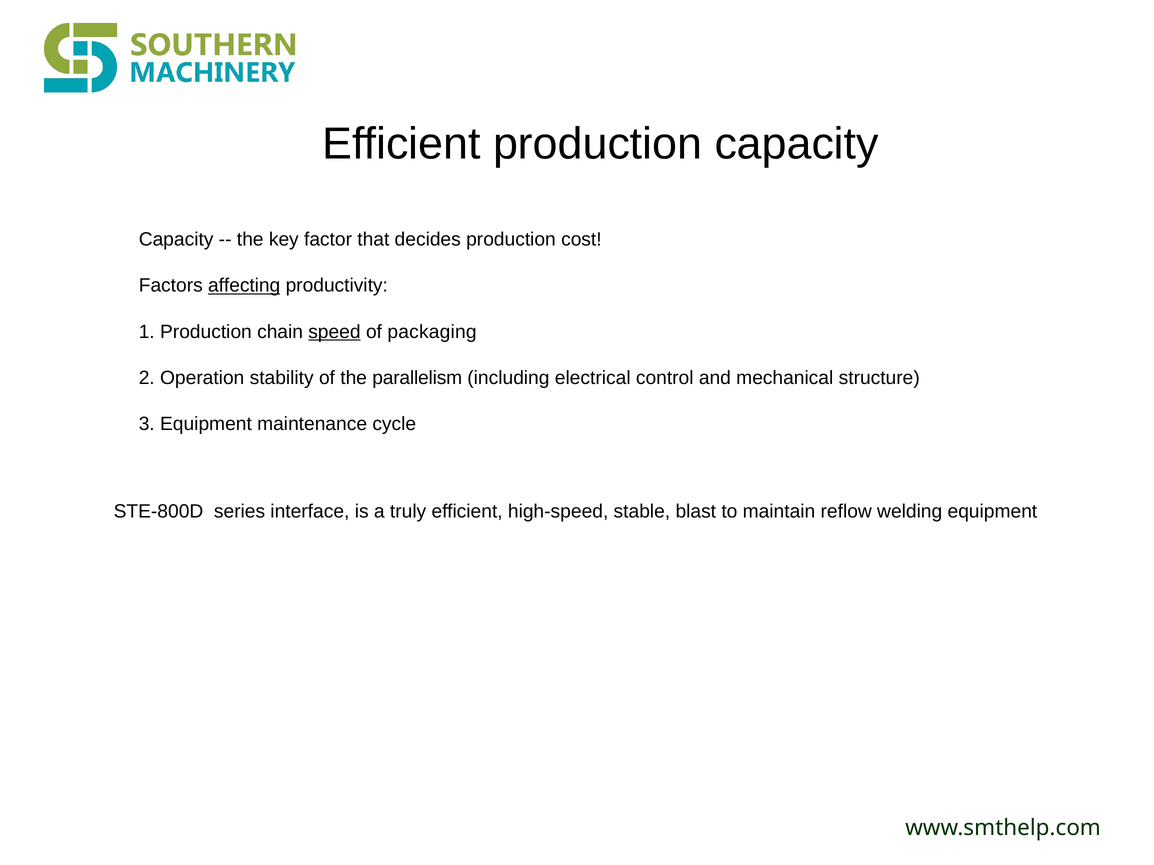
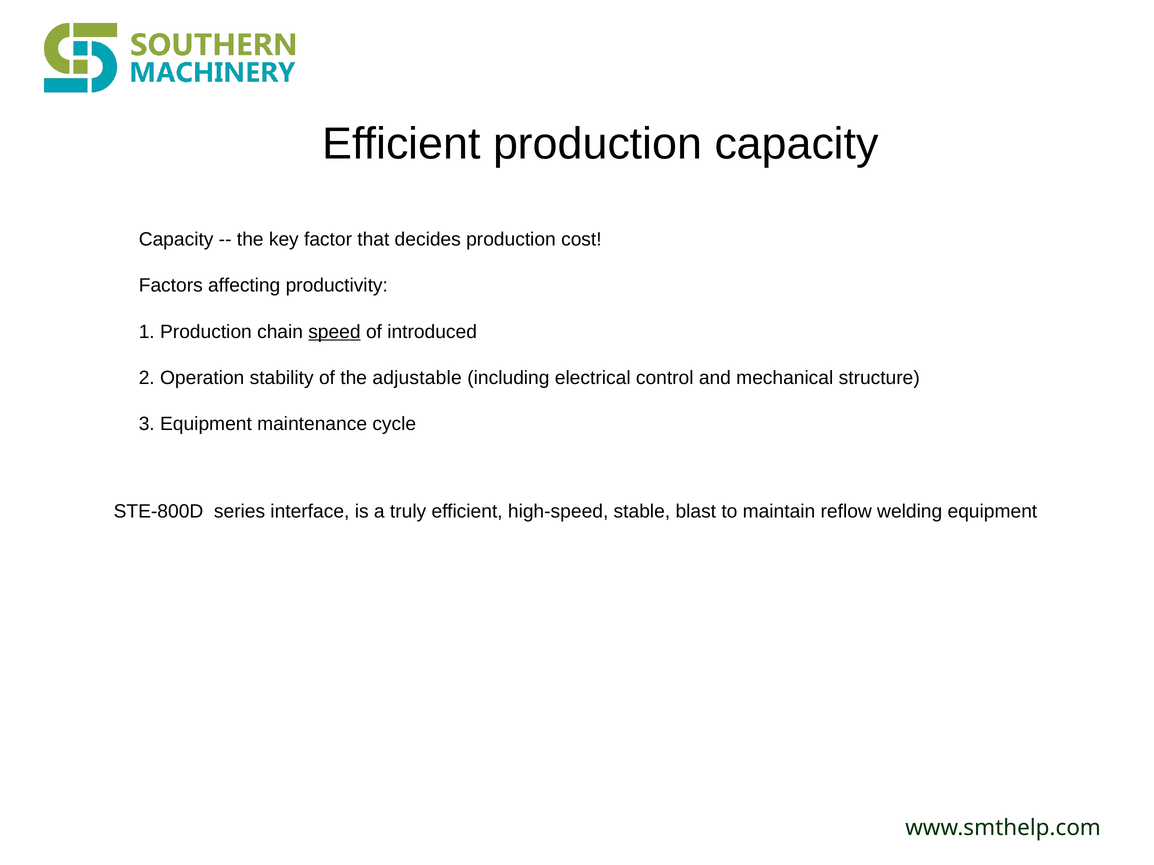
affecting underline: present -> none
packaging: packaging -> introduced
parallelism: parallelism -> adjustable
